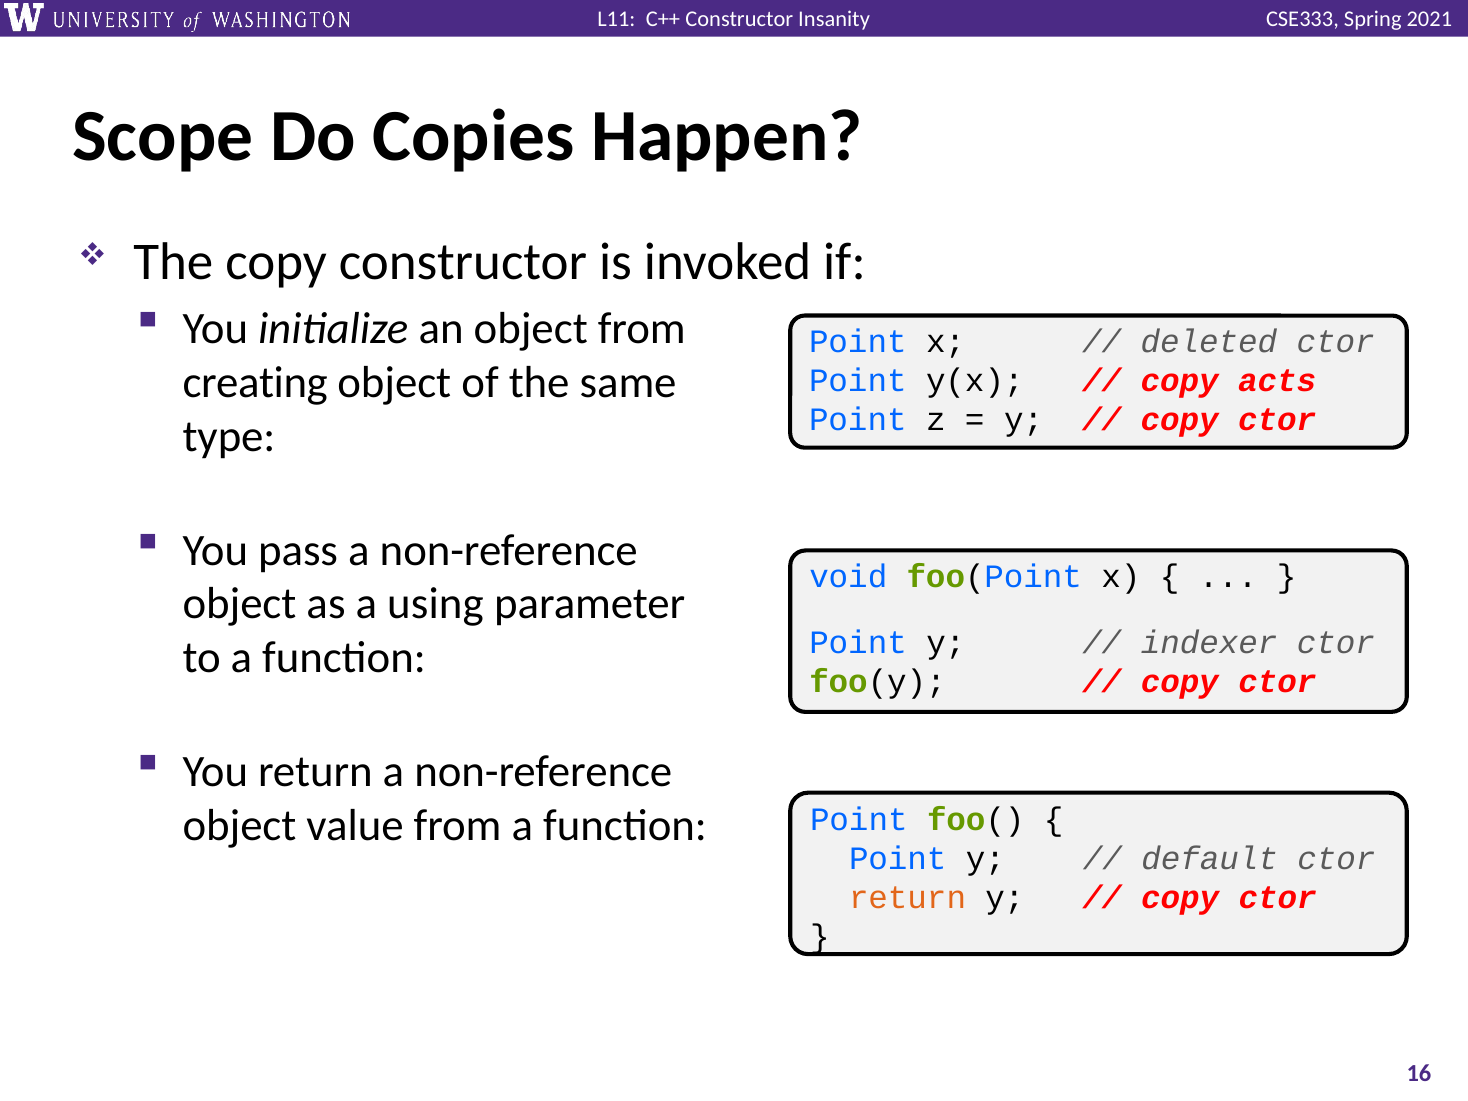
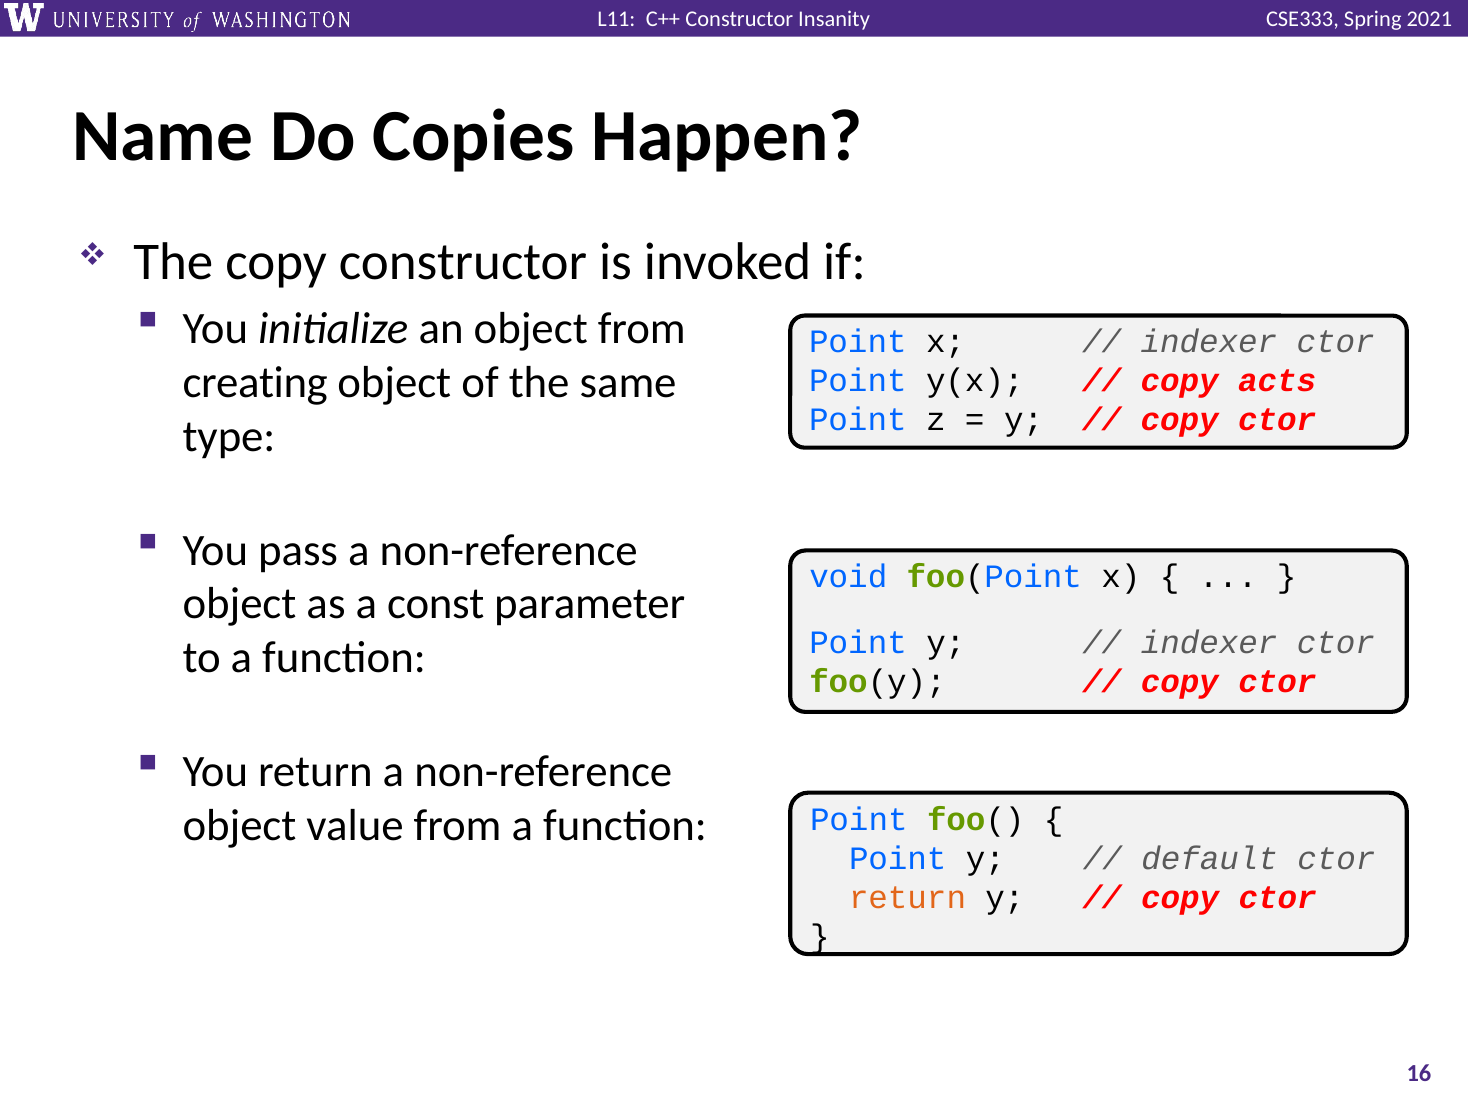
Scope: Scope -> Name
deleted at (1209, 342): deleted -> indexer
using: using -> const
